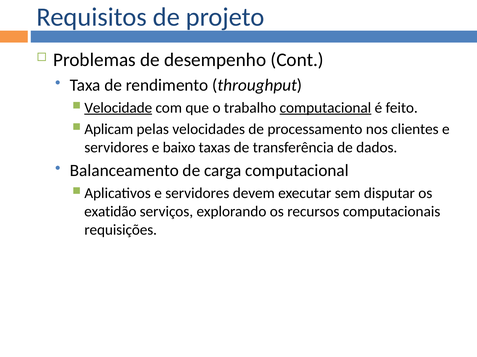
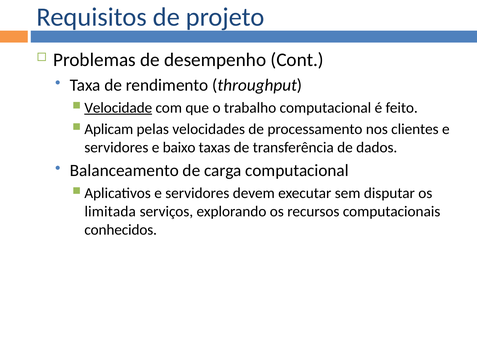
computacional at (325, 108) underline: present -> none
exatidão: exatidão -> limitada
requisições: requisições -> conhecidos
